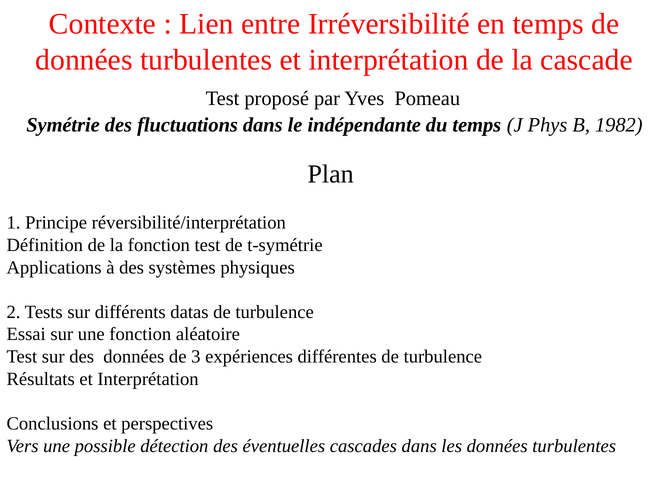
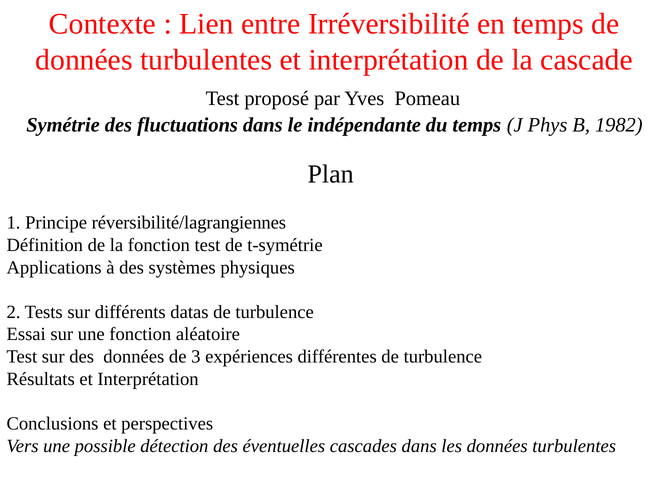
réversibilité/interprétation: réversibilité/interprétation -> réversibilité/lagrangiennes
